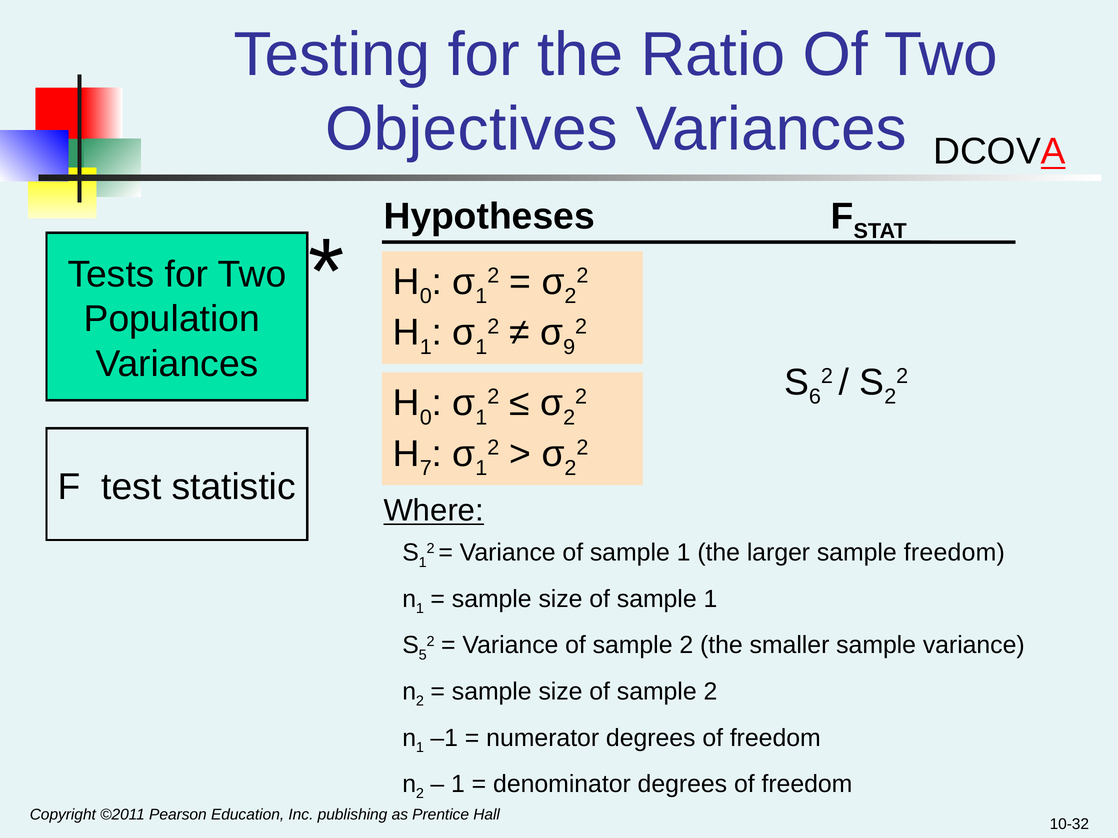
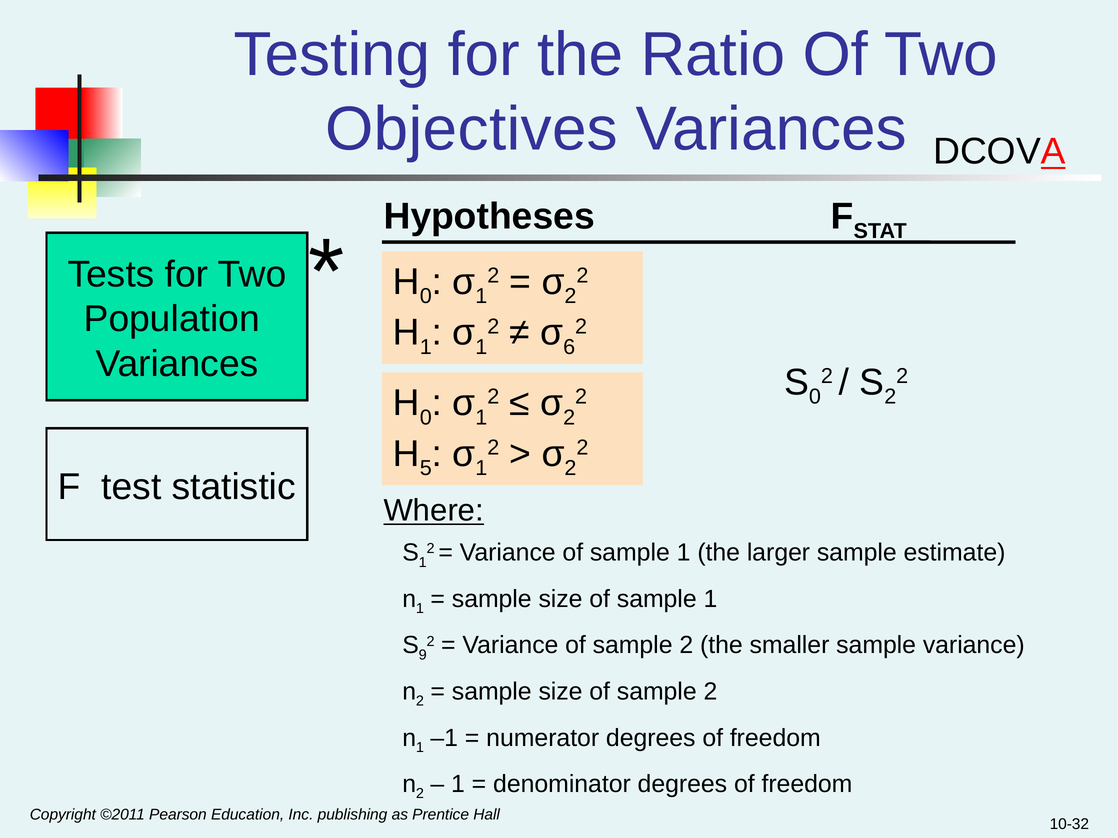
9: 9 -> 6
6 at (815, 397): 6 -> 0
7: 7 -> 5
sample freedom: freedom -> estimate
5: 5 -> 9
